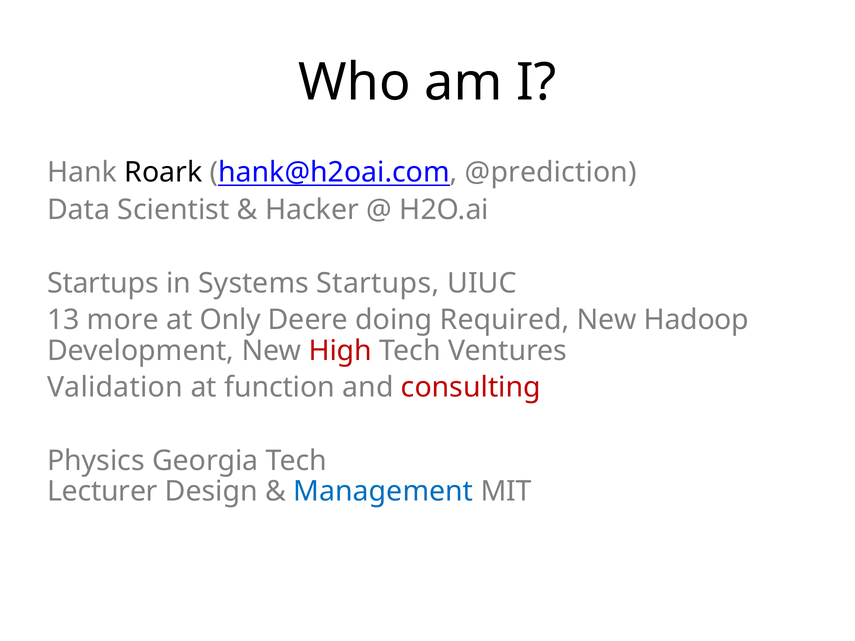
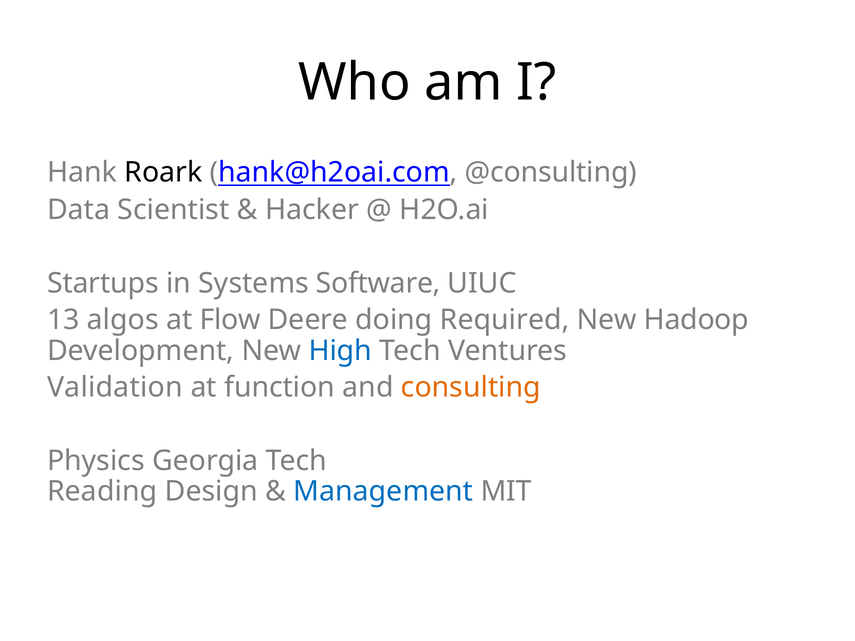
@prediction: @prediction -> @consulting
Systems Startups: Startups -> Software
more: more -> algos
Only: Only -> Flow
High colour: red -> blue
consulting colour: red -> orange
Lecturer: Lecturer -> Reading
